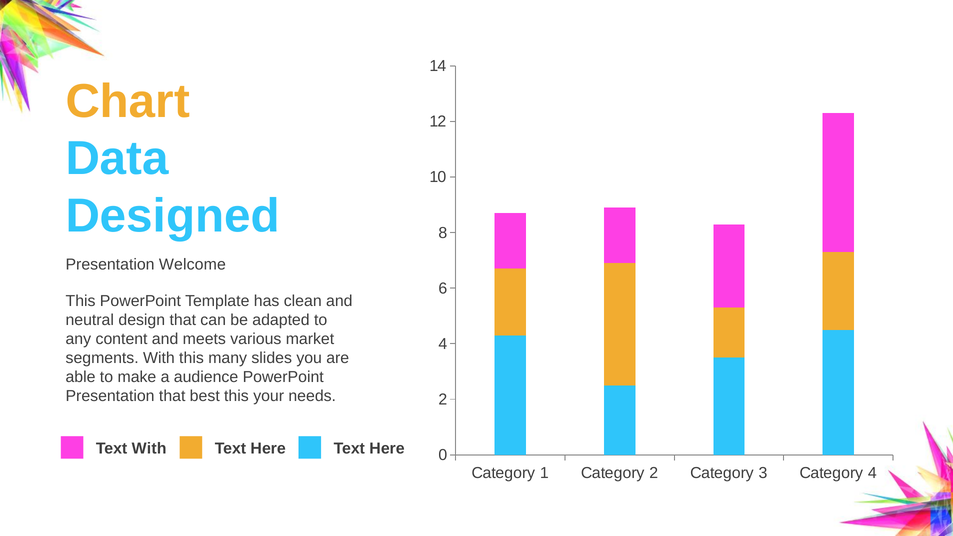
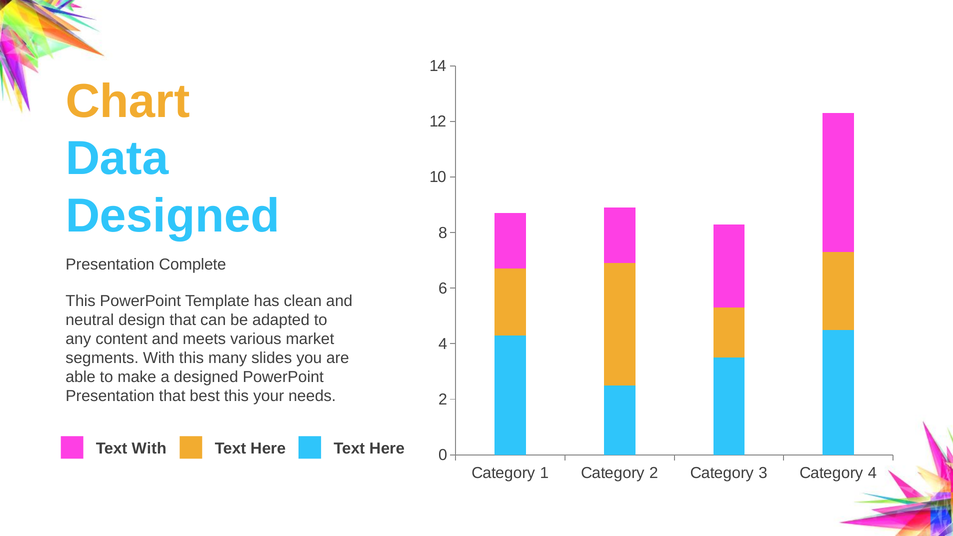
Welcome: Welcome -> Complete
a audience: audience -> designed
